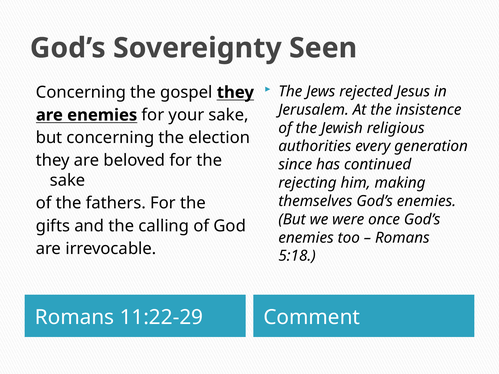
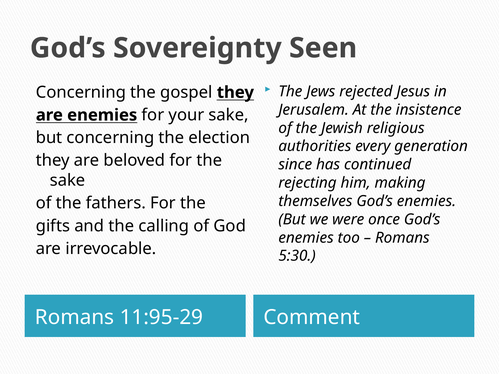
5:18: 5:18 -> 5:30
11:22-29: 11:22-29 -> 11:95-29
